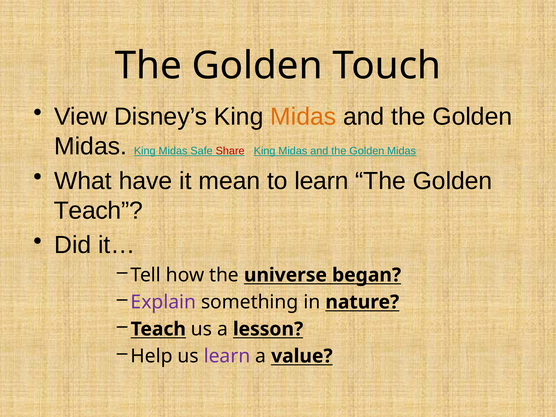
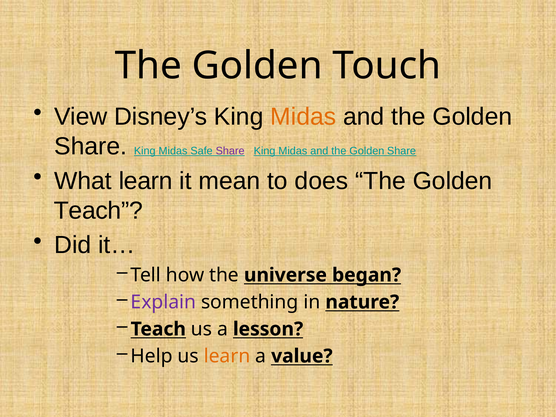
Midas at (91, 146): Midas -> Share
Share at (230, 151) colour: red -> purple
Midas at (402, 151): Midas -> Share
What have: have -> learn
to learn: learn -> does
learn at (227, 356) colour: purple -> orange
